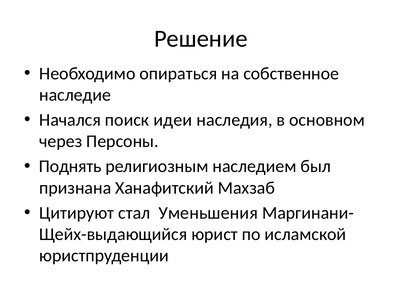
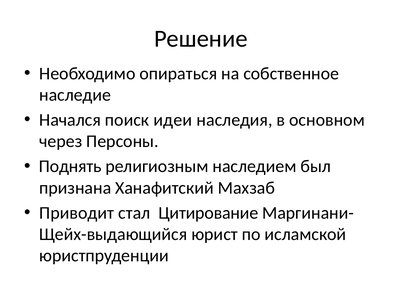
Цитируют: Цитируют -> Приводит
Уменьшения: Уменьшения -> Цитирование
